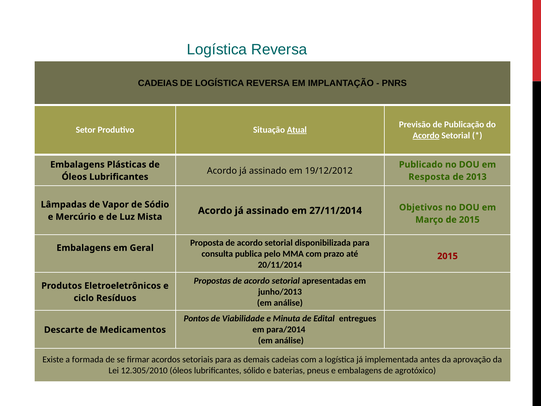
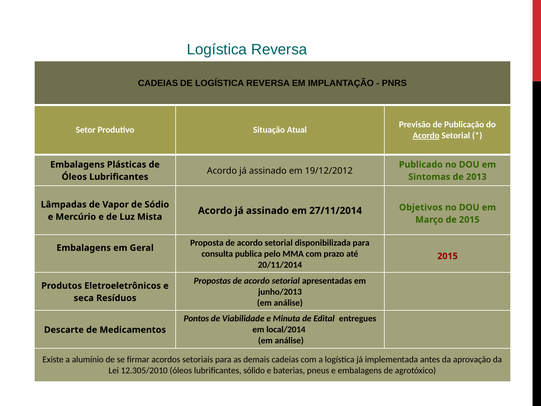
Atual underline: present -> none
Resposta: Resposta -> Sintomas
ciclo: ciclo -> seca
para/2014: para/2014 -> local/2014
formada: formada -> alumínio
